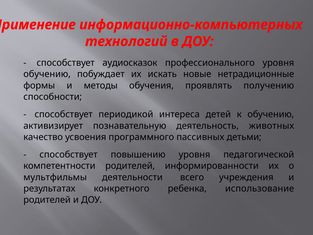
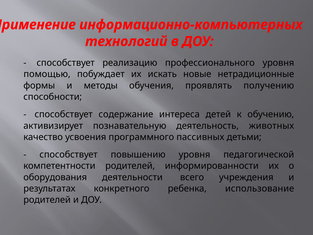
аудиосказок: аудиосказок -> реализацию
обучению at (47, 74): обучению -> помощью
периодикой: периодикой -> содержание
мультфильмы: мультфильмы -> оборудования
